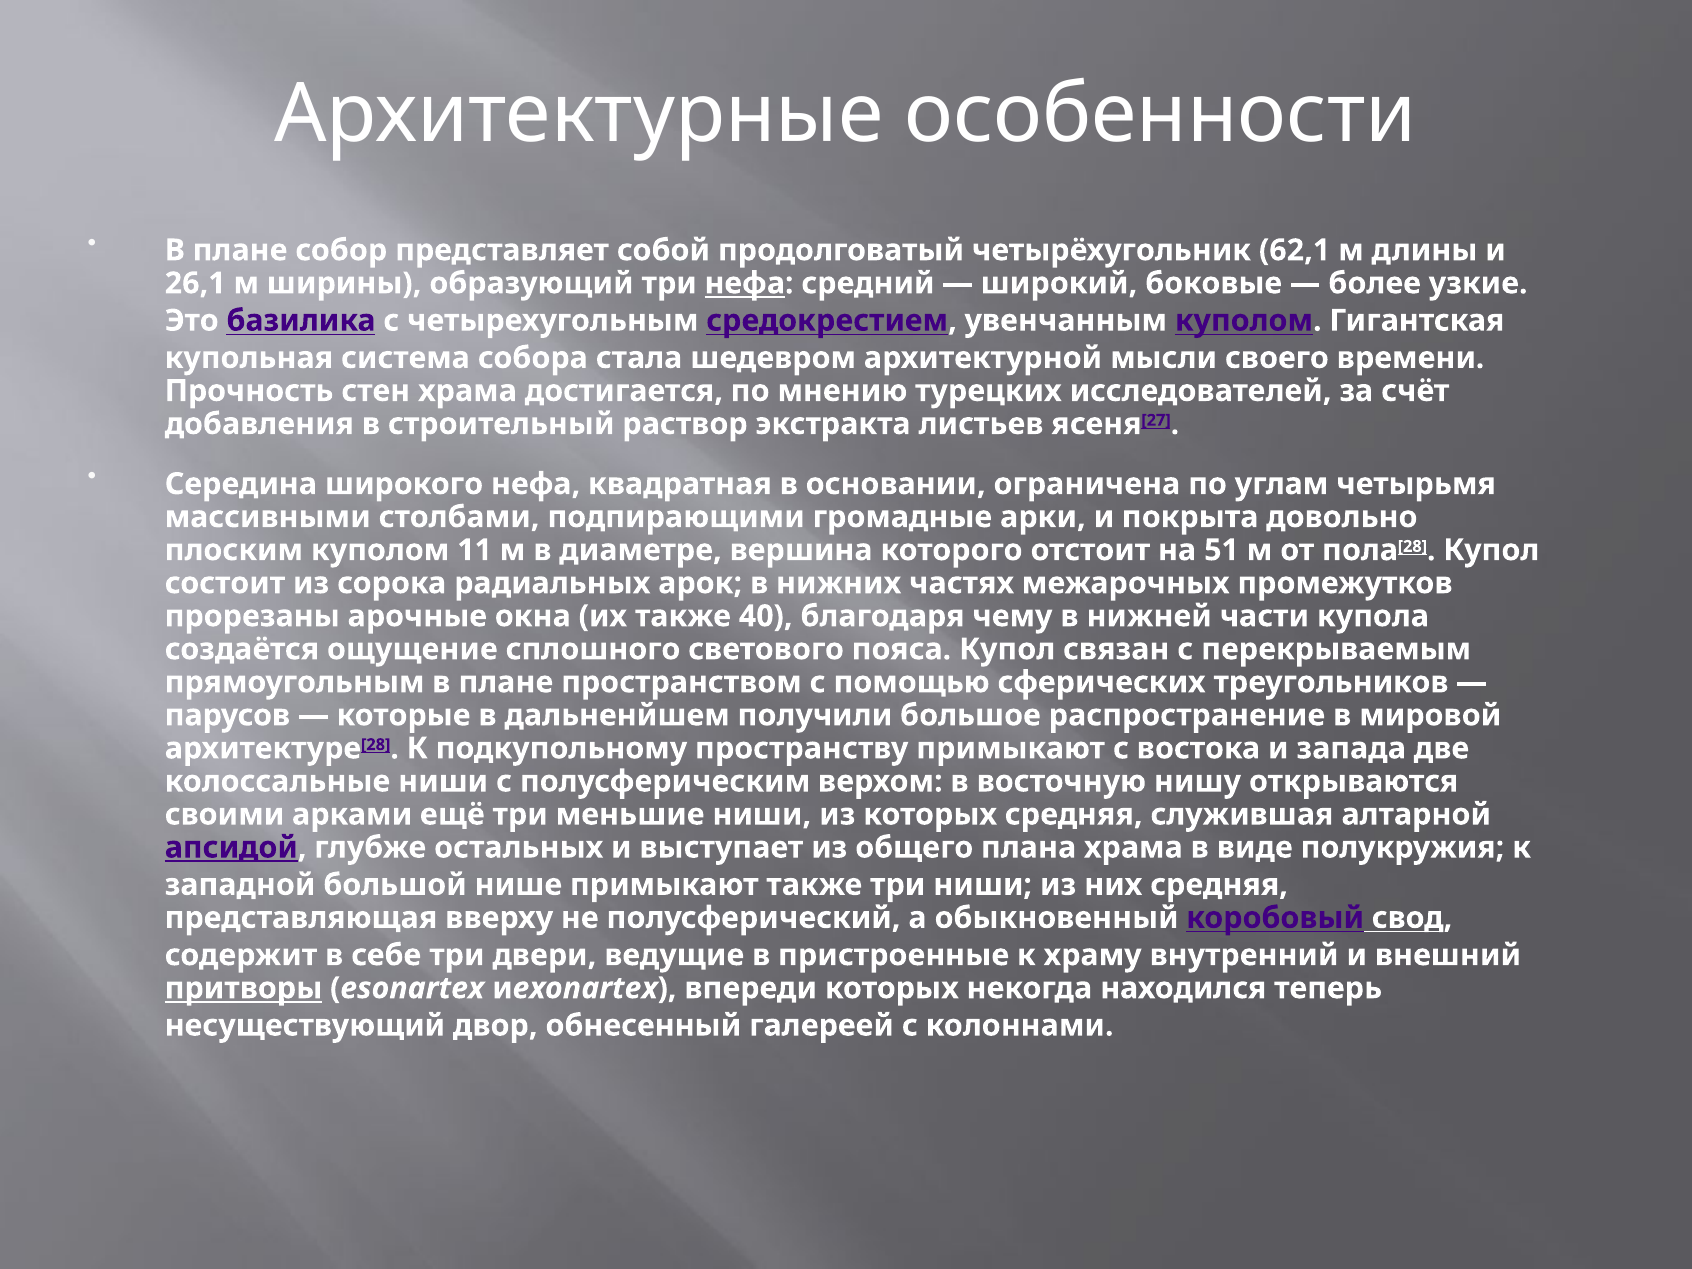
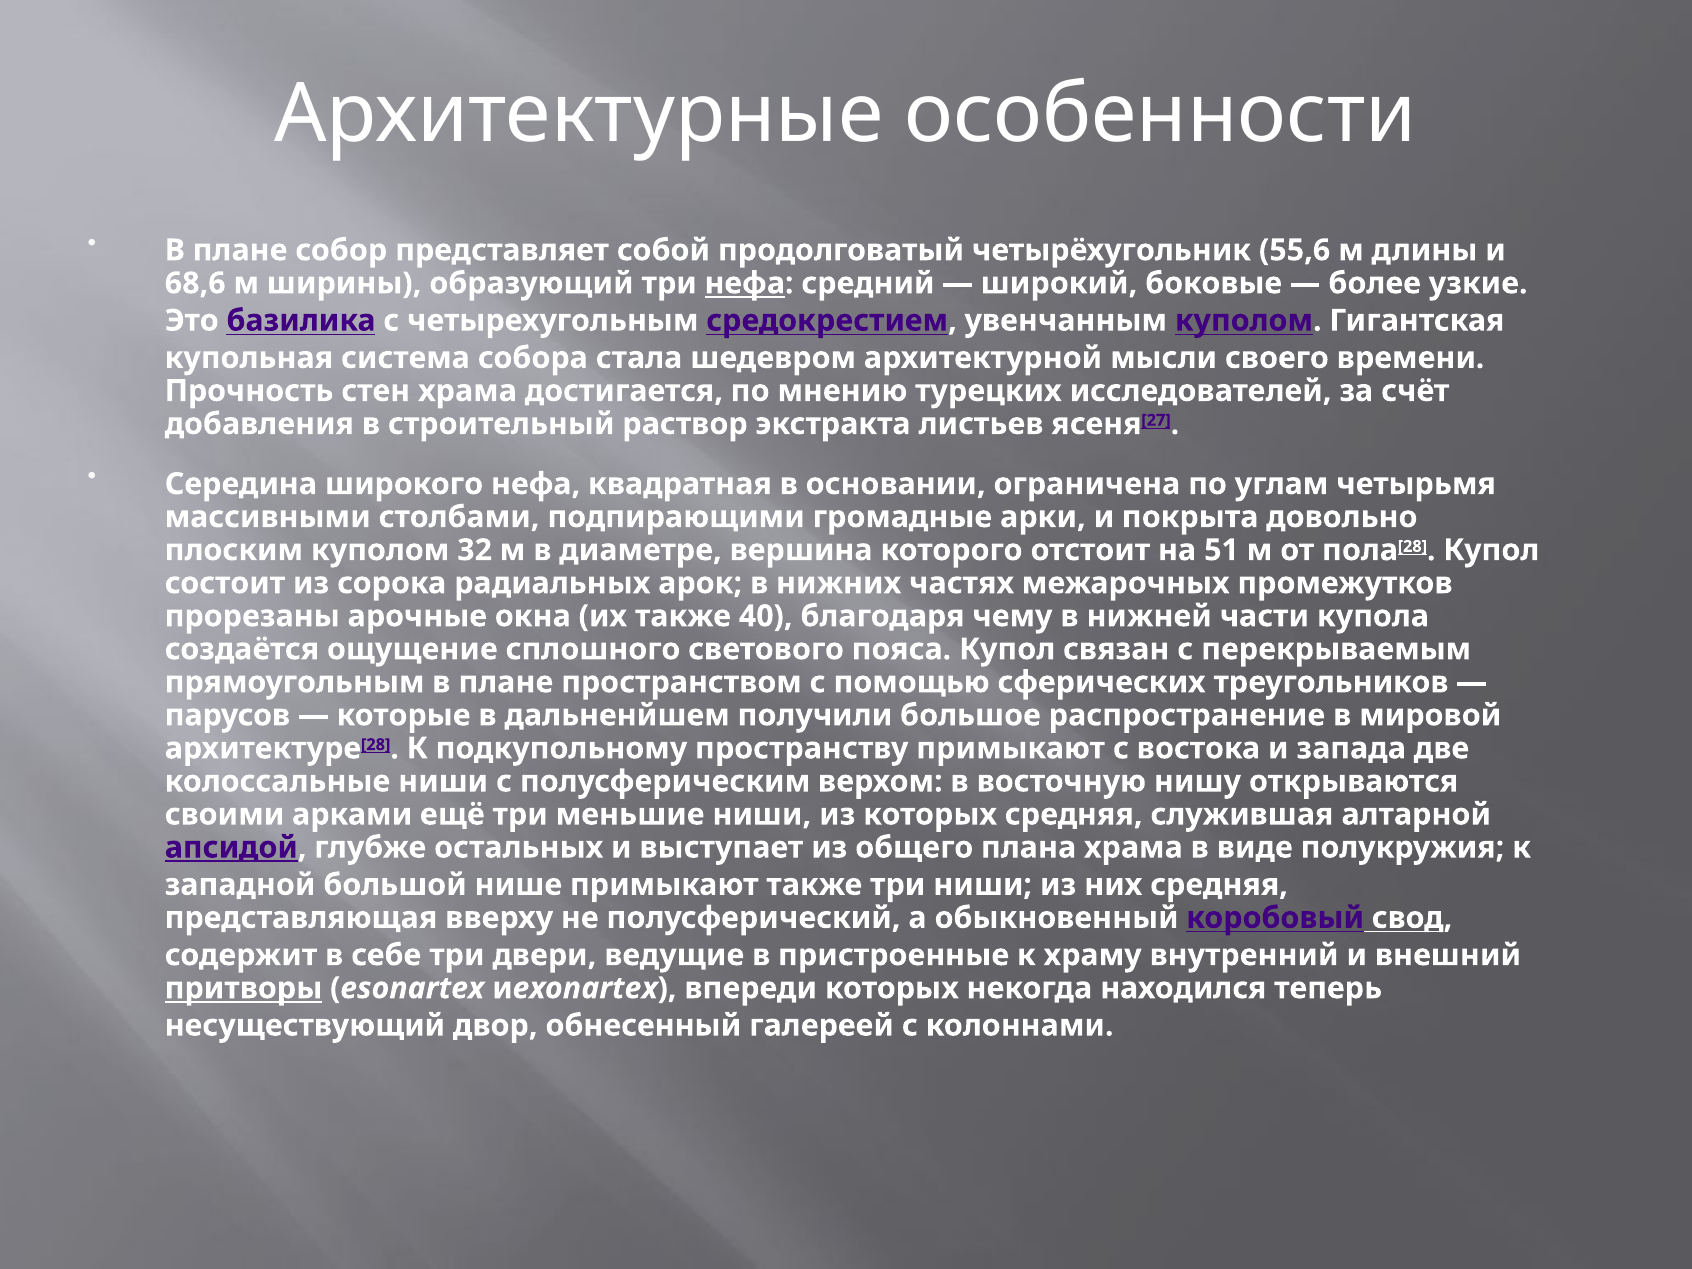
62,1: 62,1 -> 55,6
26,1: 26,1 -> 68,6
11: 11 -> 32
